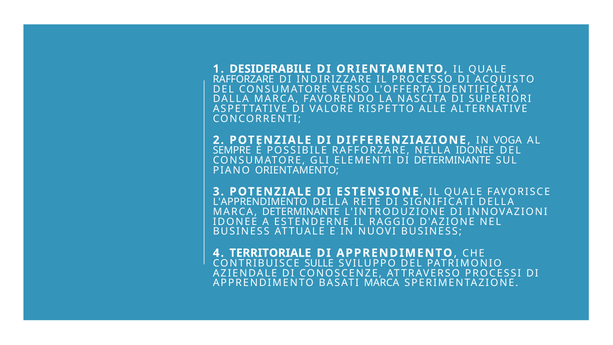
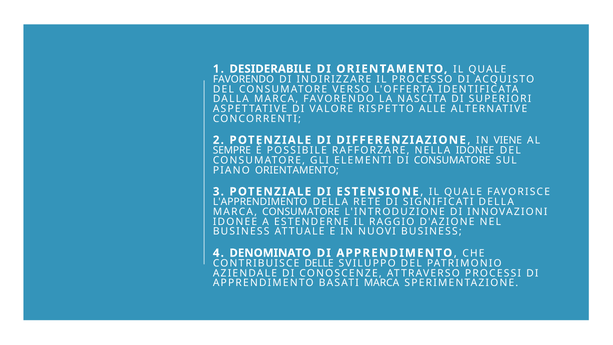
RAFFORZARE at (243, 79): RAFFORZARE -> FAVORENDO
VOGA: VOGA -> VIENE
DI DETERMINANTE: DETERMINANTE -> CONSUMATORE
MARCA DETERMINANTE: DETERMINANTE -> CONSUMATORE
TERRITORIALE: TERRITORIALE -> DENOMINATO
SULLE: SULLE -> DELLE
